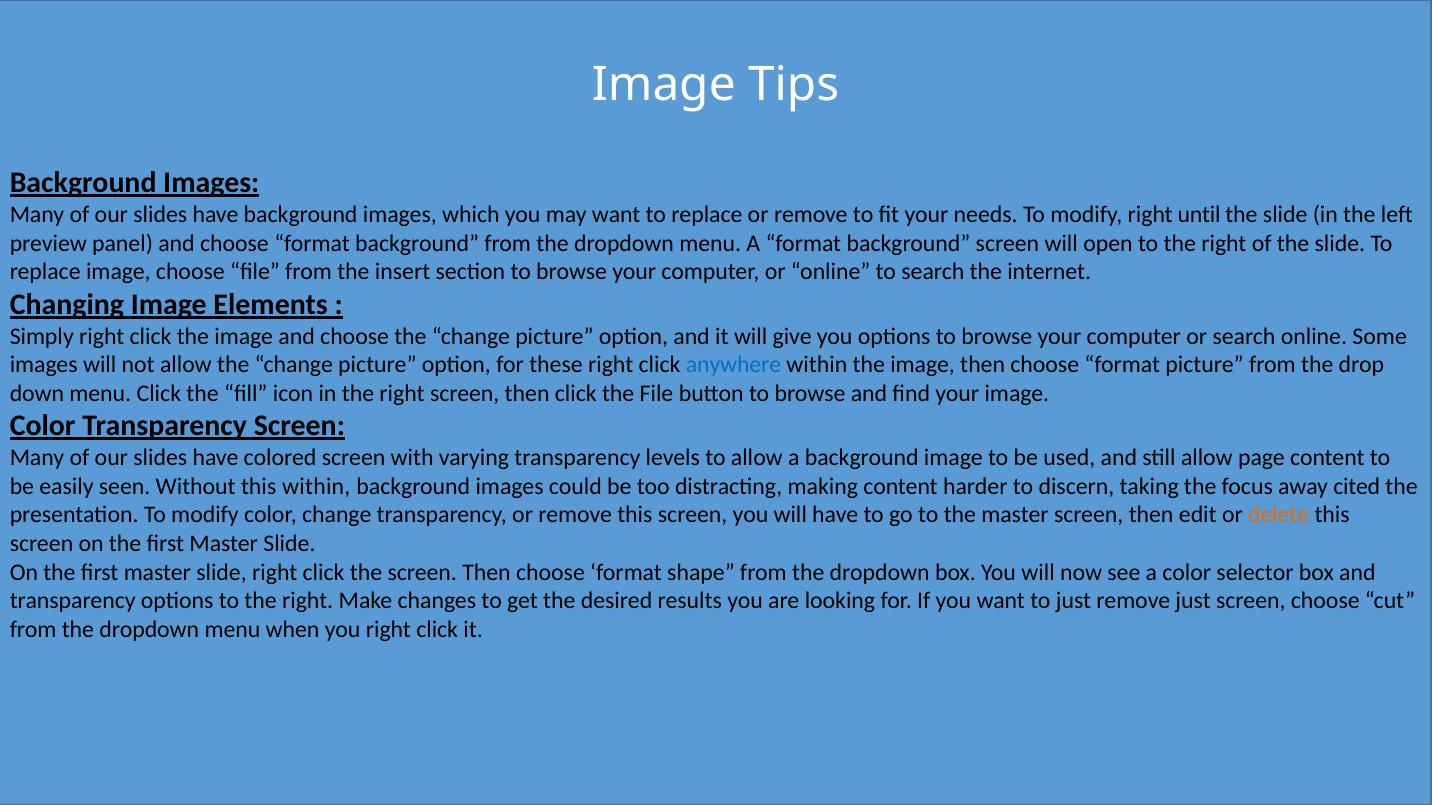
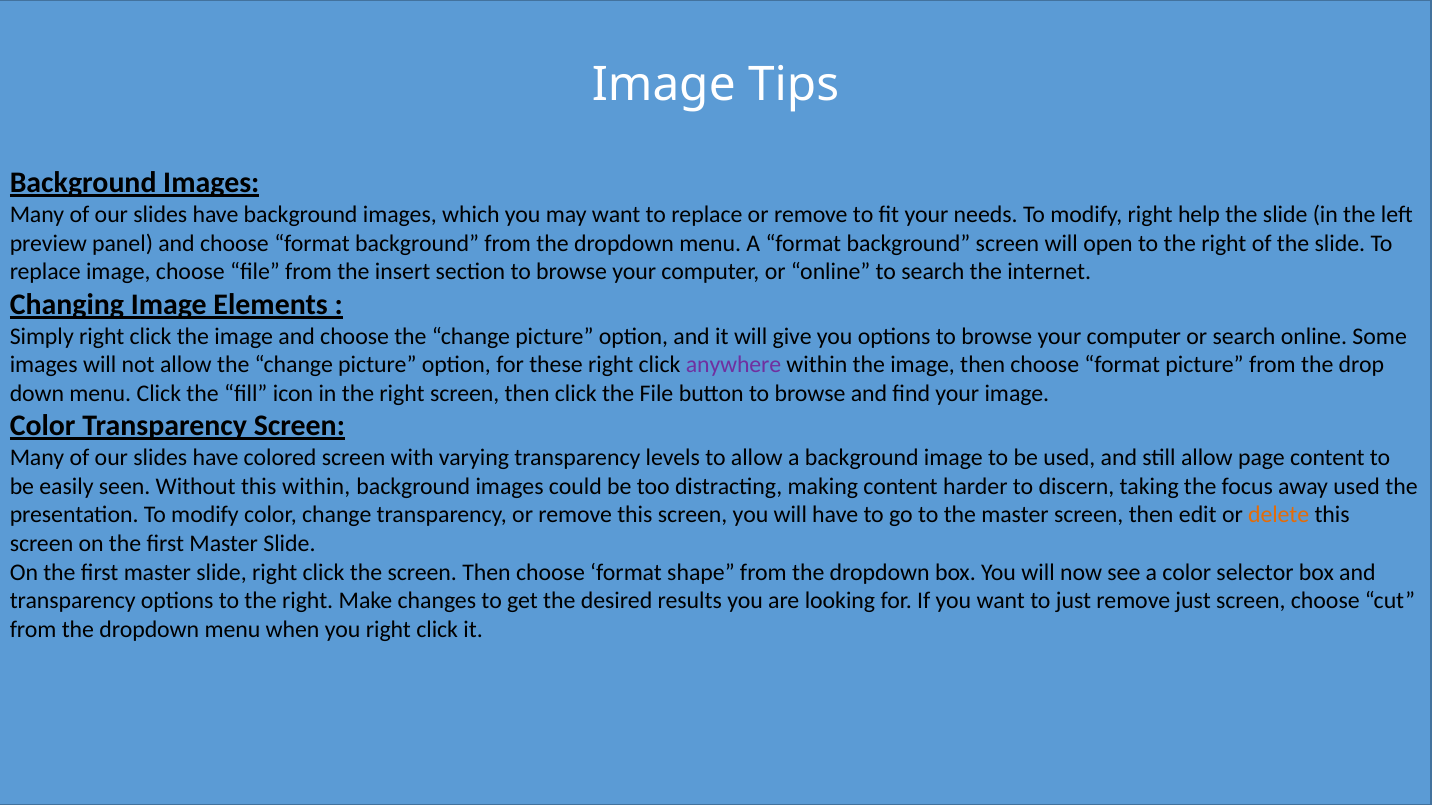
until: until -> help
anywhere colour: blue -> purple
away cited: cited -> used
